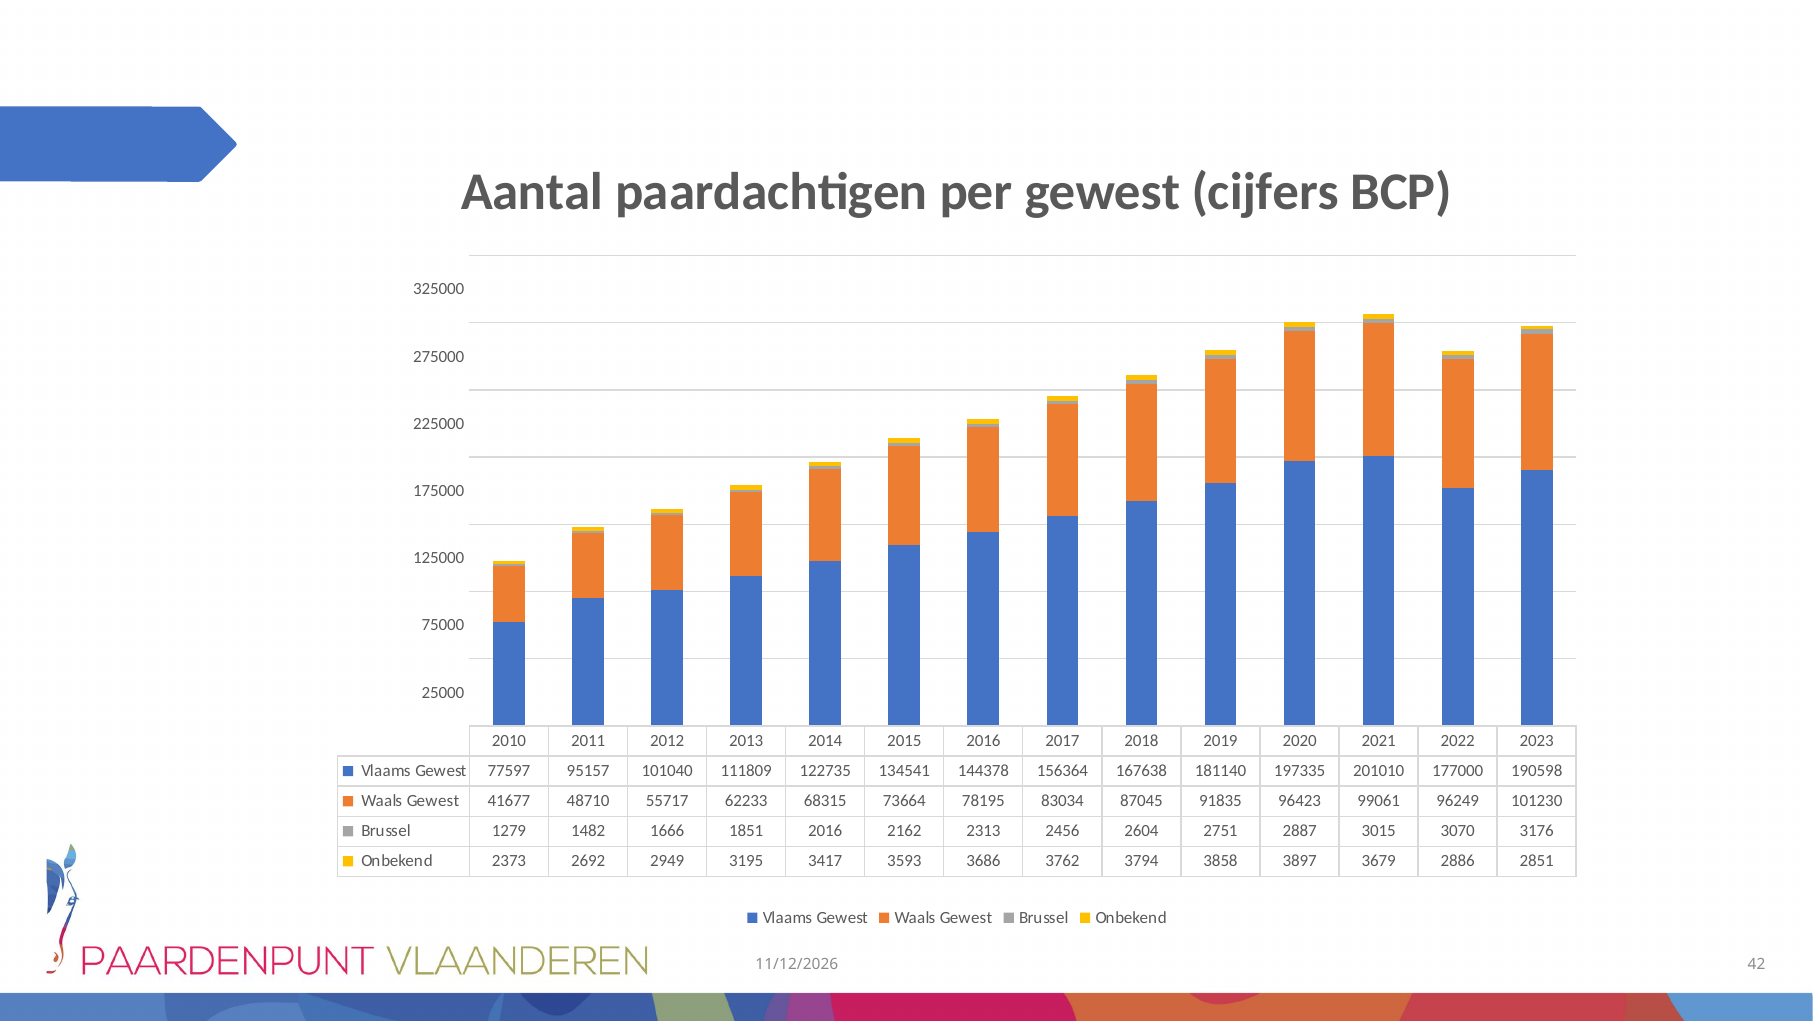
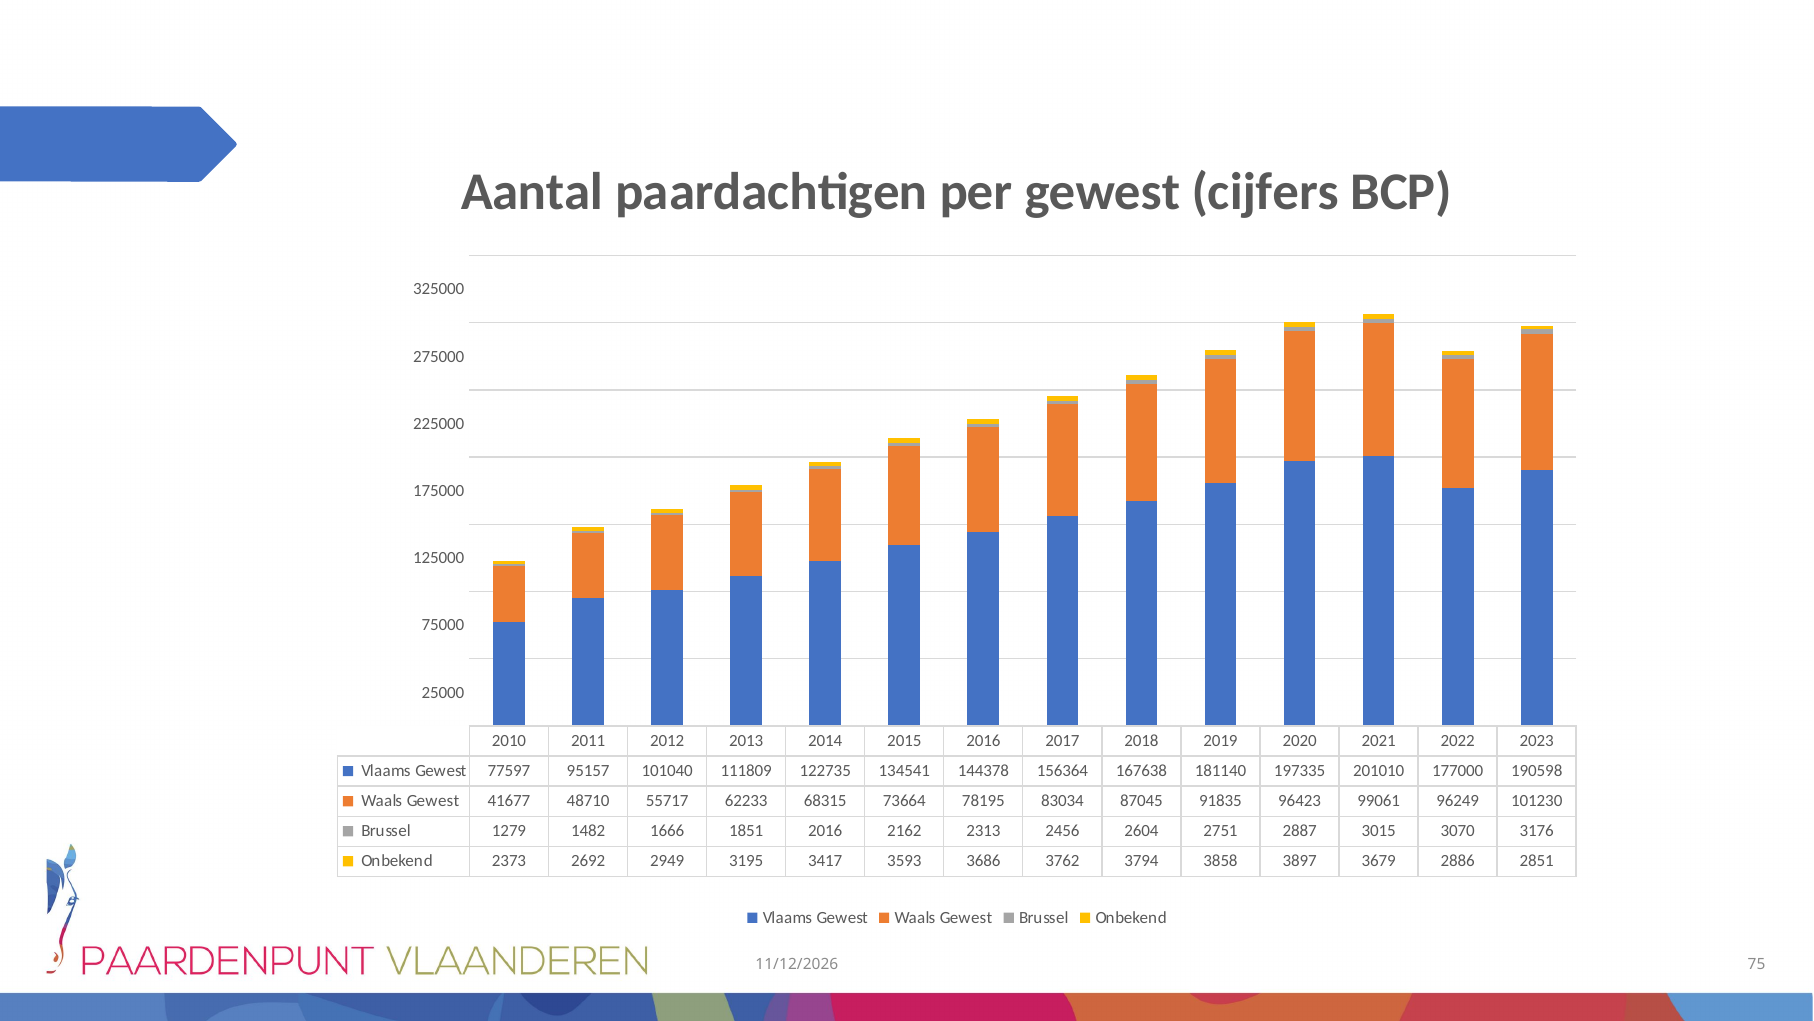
42: 42 -> 75
